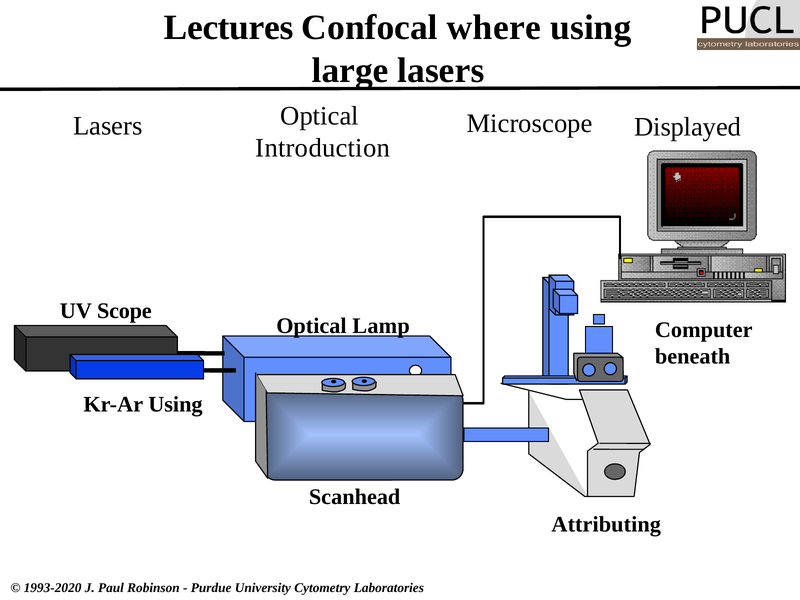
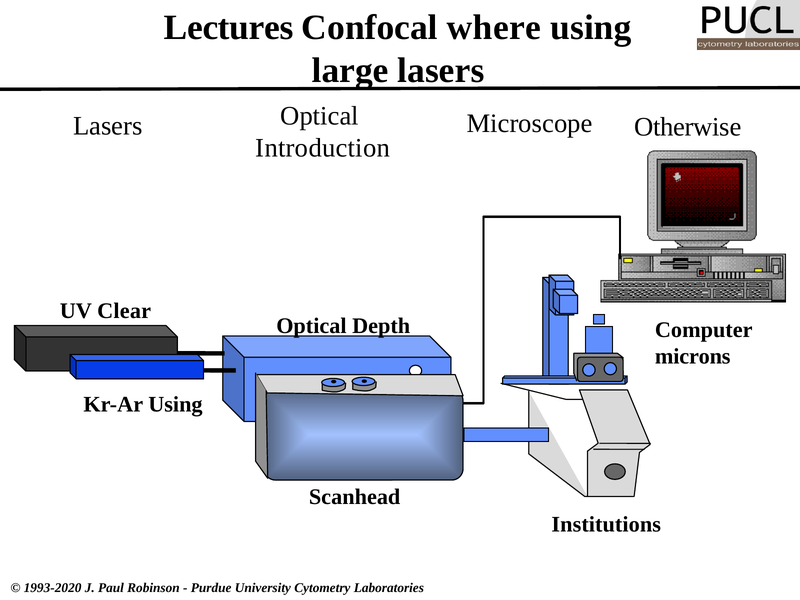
Displayed: Displayed -> Otherwise
Scope: Scope -> Clear
Lamp: Lamp -> Depth
beneath: beneath -> microns
Attributing: Attributing -> Institutions
